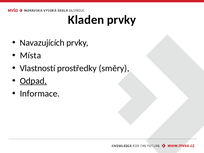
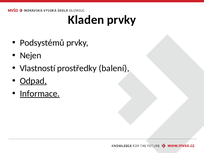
Navazujících: Navazujících -> Podsystémů
Místa: Místa -> Nejen
směry: směry -> balení
Informace underline: none -> present
